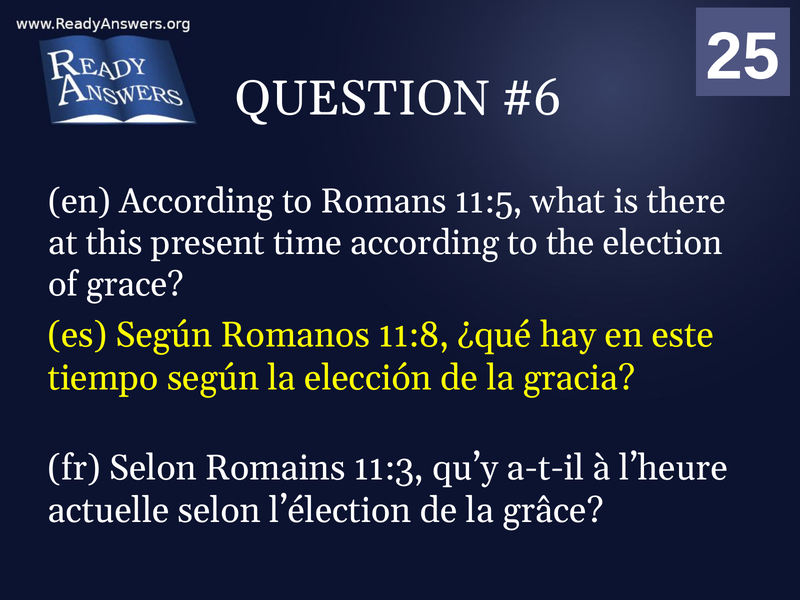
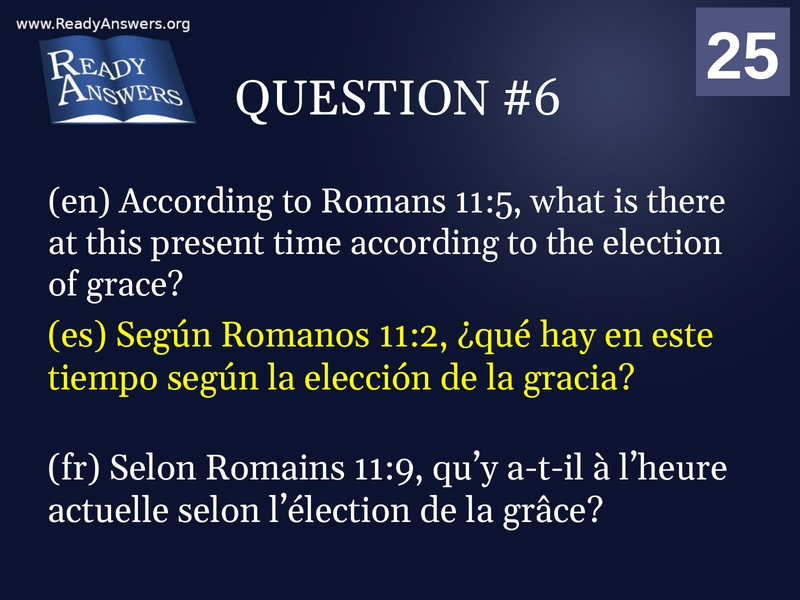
11:8: 11:8 -> 11:2
11:3: 11:3 -> 11:9
